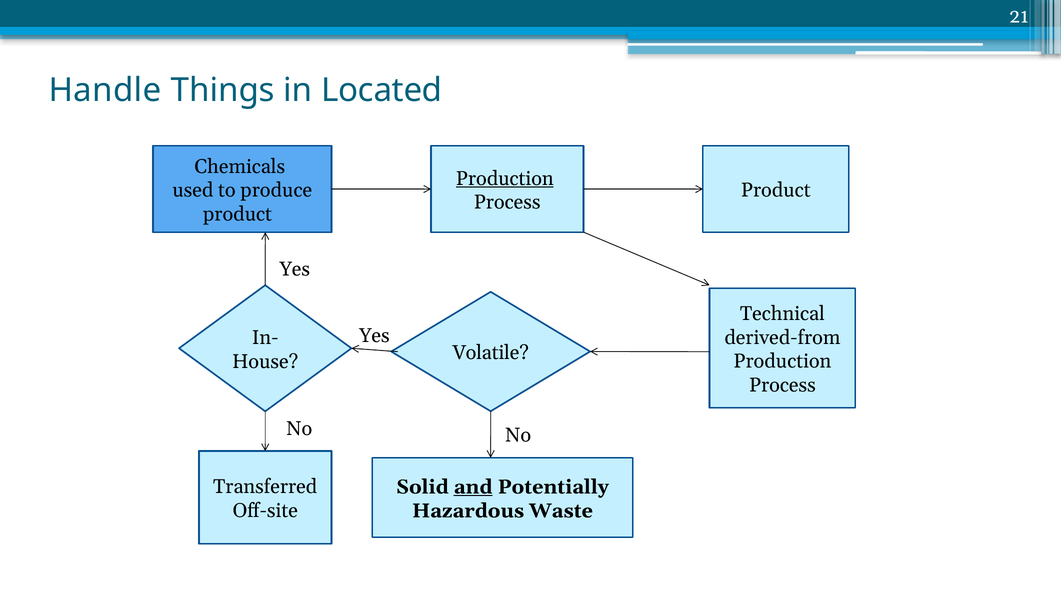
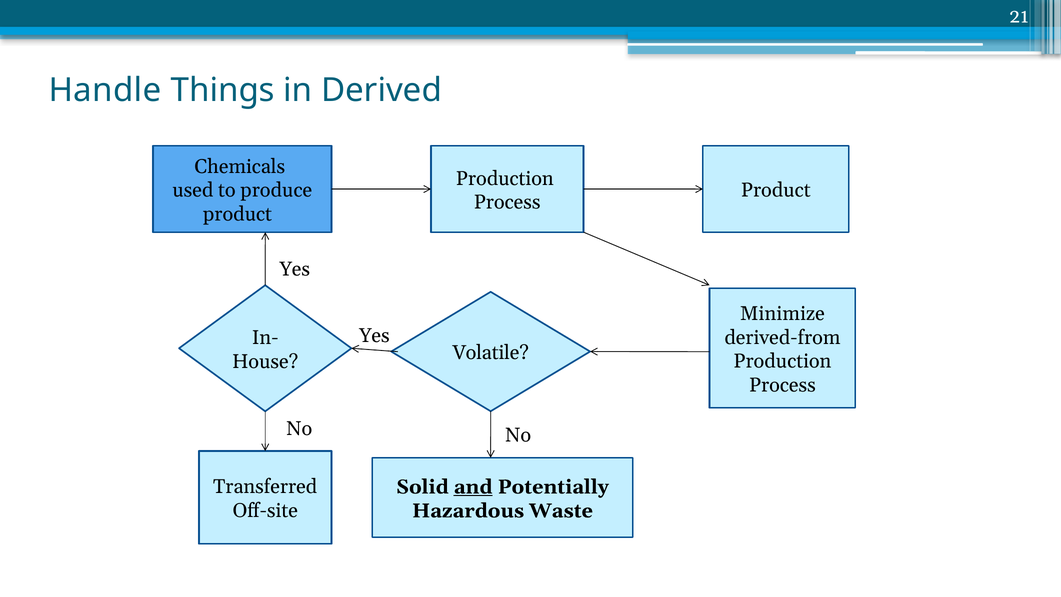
Located: Located -> Derived
Production at (505, 178) underline: present -> none
Technical: Technical -> Minimize
